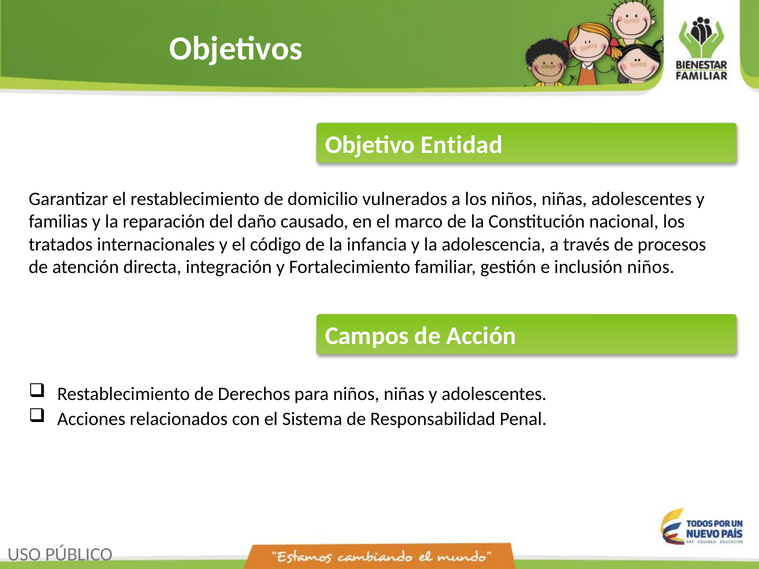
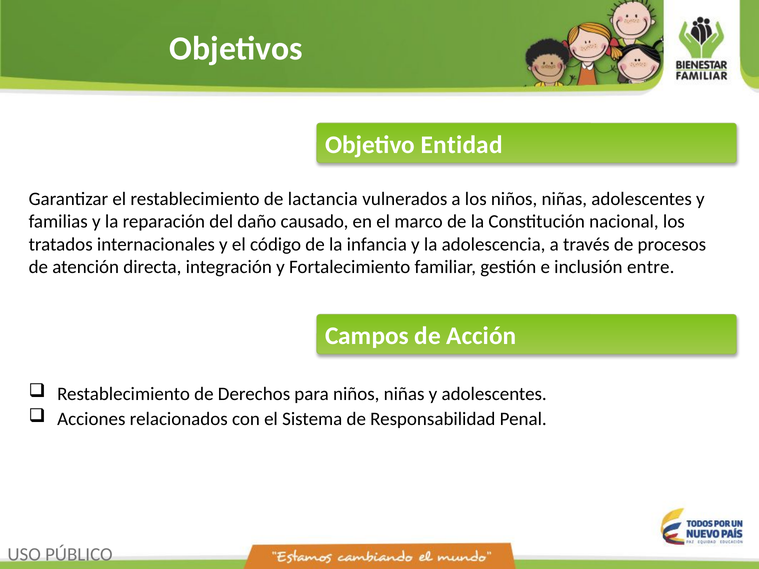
domicilio: domicilio -> lactancia
inclusión niños: niños -> entre
